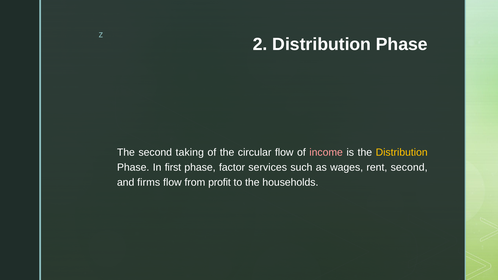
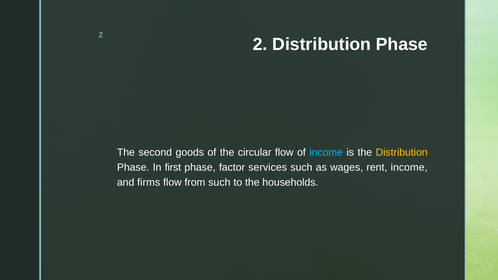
taking: taking -> goods
income at (326, 152) colour: pink -> light blue
rent second: second -> income
from profit: profit -> such
